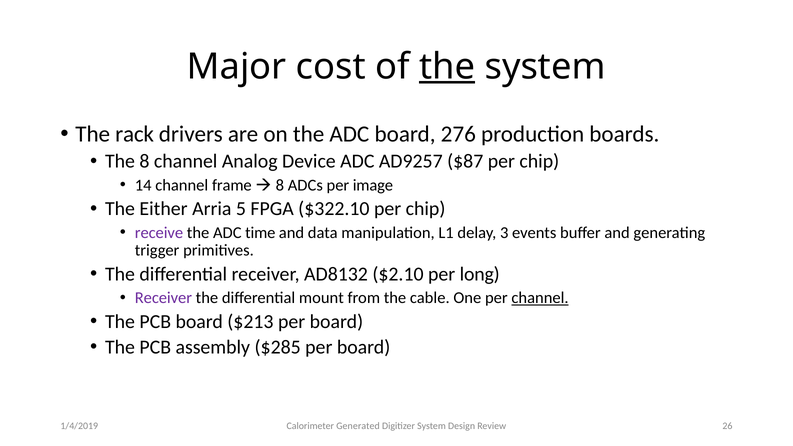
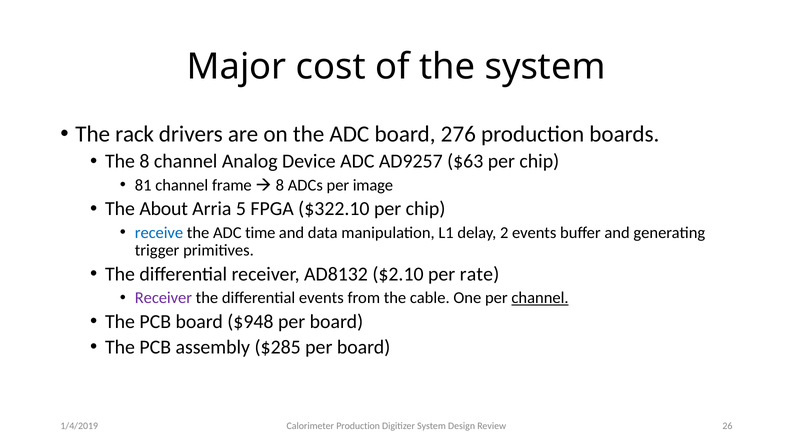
the at (447, 67) underline: present -> none
$87: $87 -> $63
14: 14 -> 81
Either: Either -> About
receive colour: purple -> blue
3: 3 -> 2
long: long -> rate
differential mount: mount -> events
$213: $213 -> $948
Calorimeter Generated: Generated -> Production
